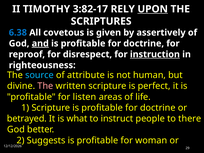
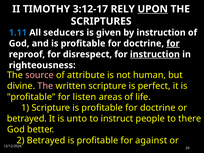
3:82-17: 3:82-17 -> 3:12-17
6.38: 6.38 -> 1.11
covetous: covetous -> seducers
by assertively: assertively -> instruction
and underline: present -> none
for at (173, 43) underline: none -> present
source colour: light blue -> pink
what: what -> unto
2 Suggests: Suggests -> Betrayed
woman: woman -> against
